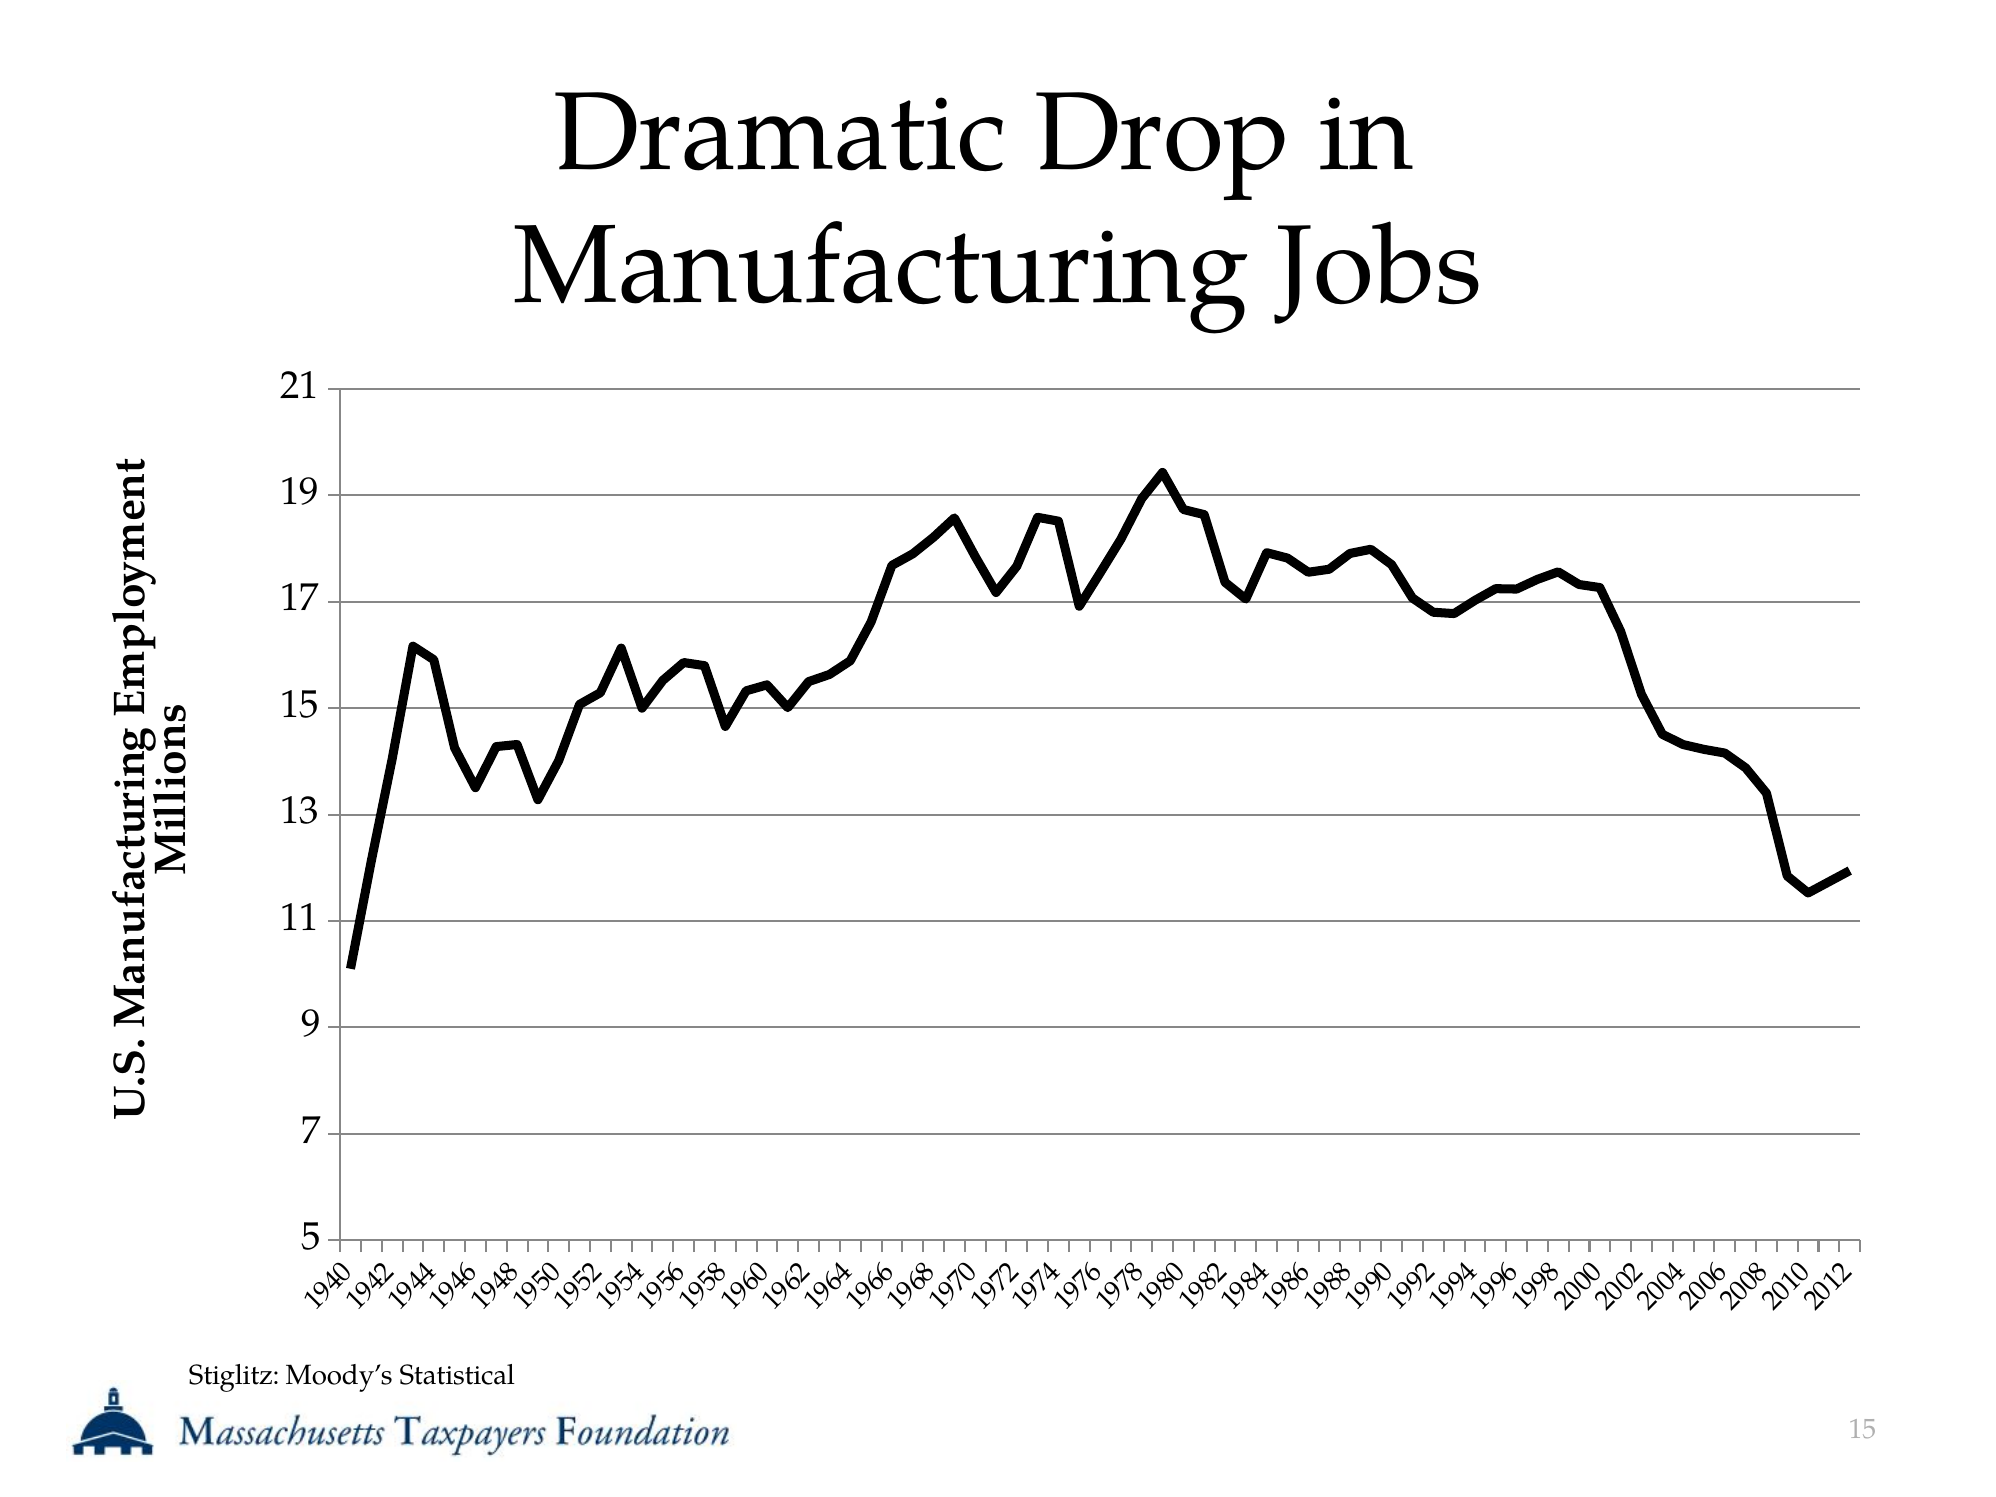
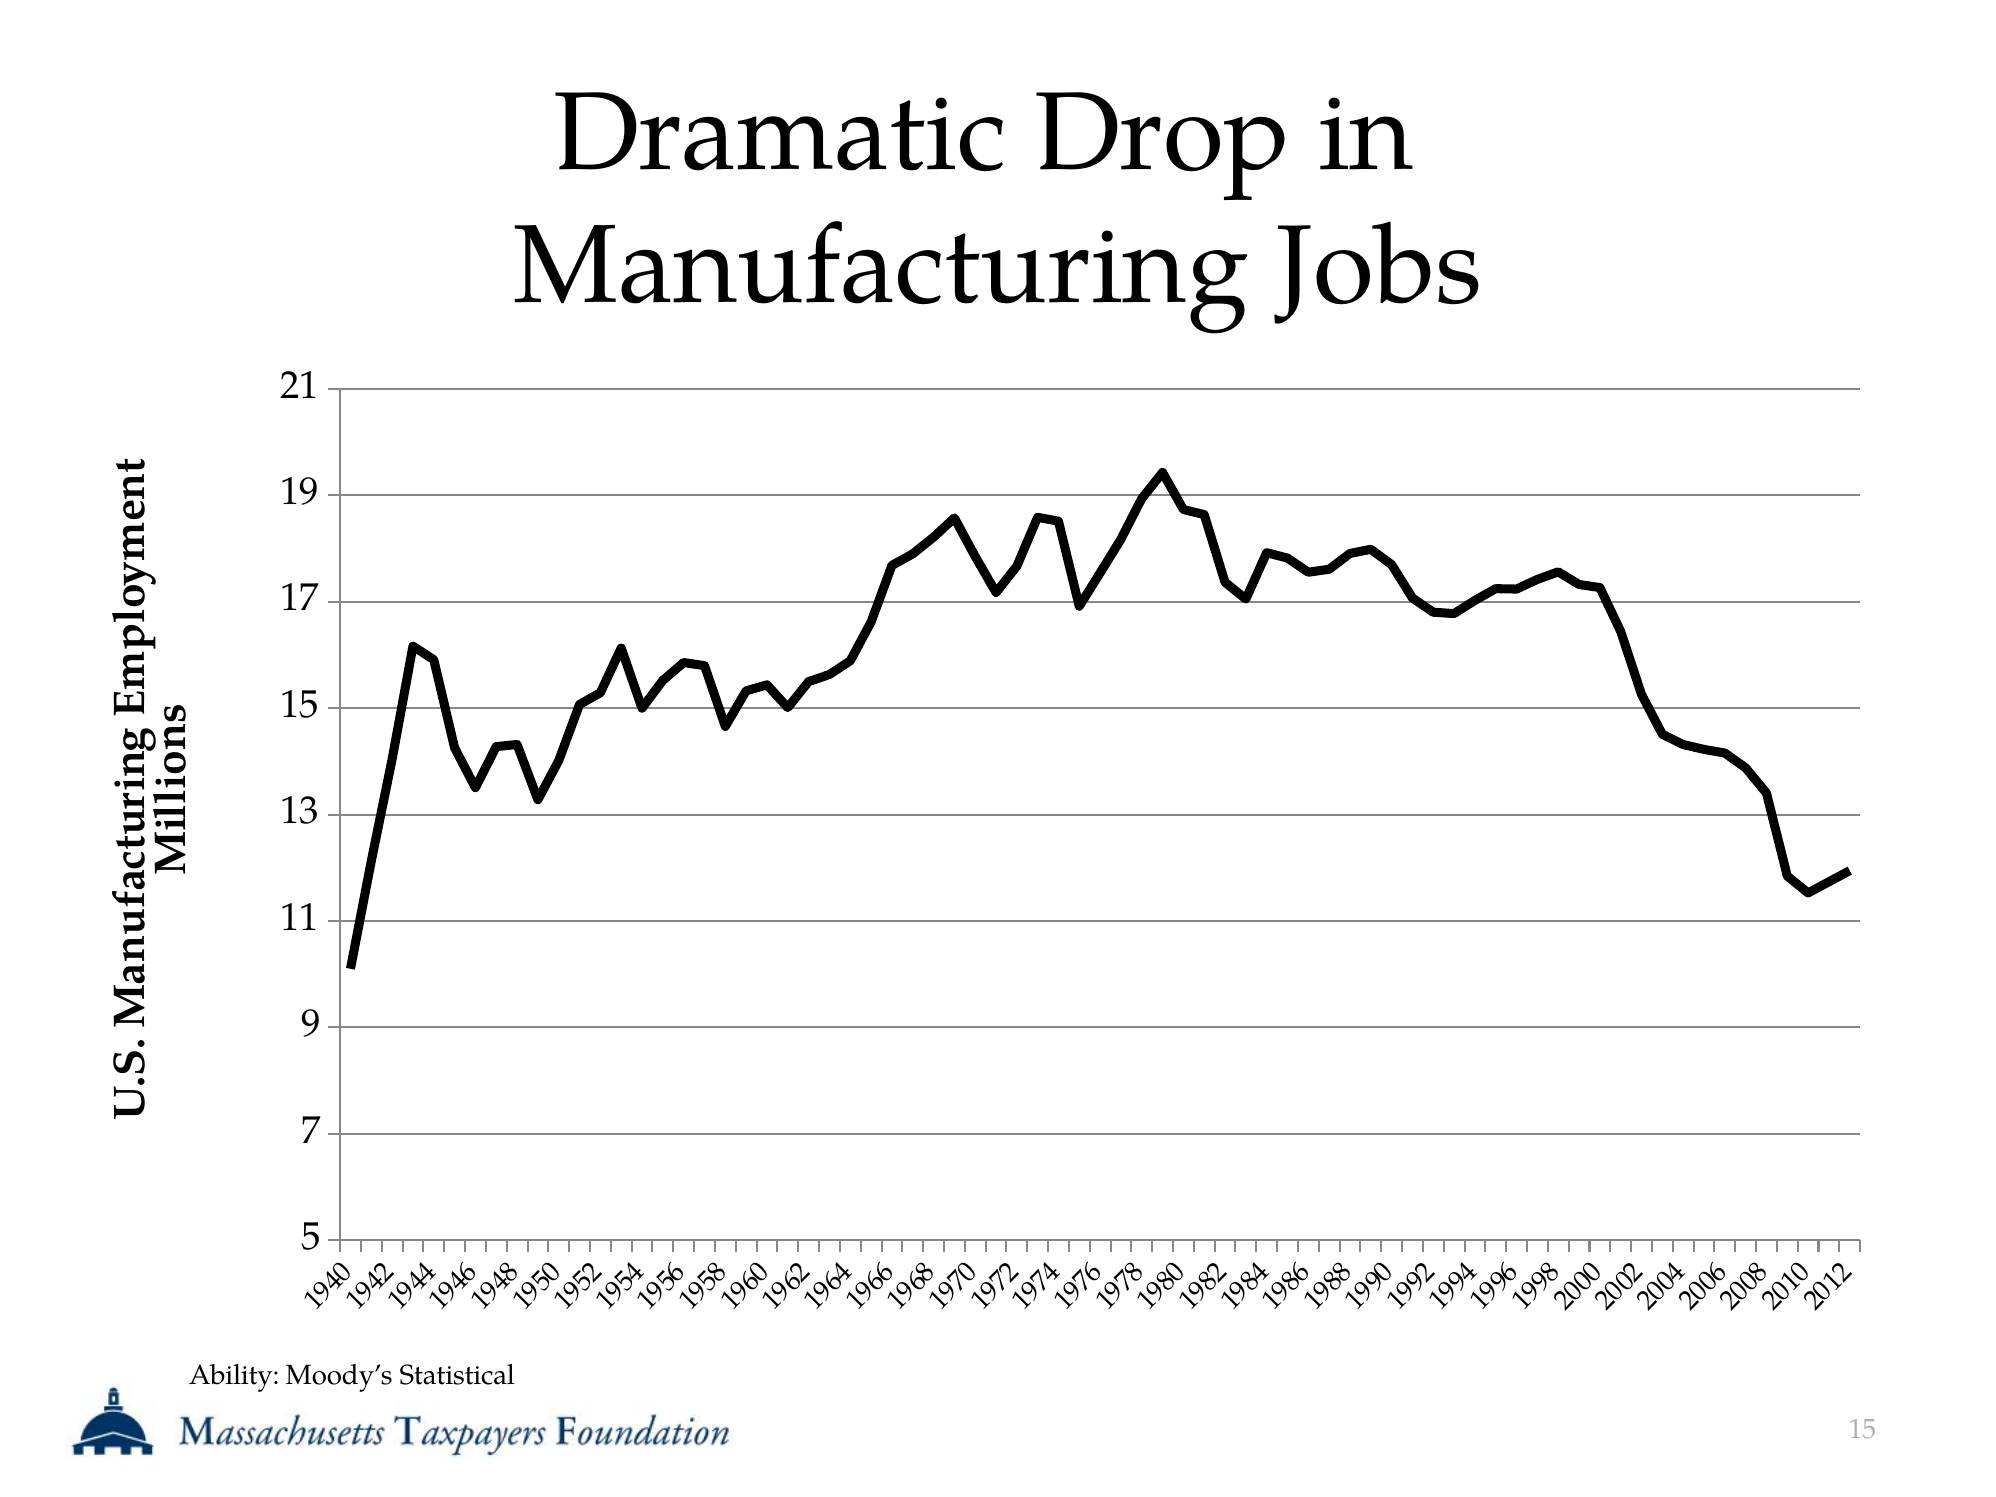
Stiglitz: Stiglitz -> Ability
